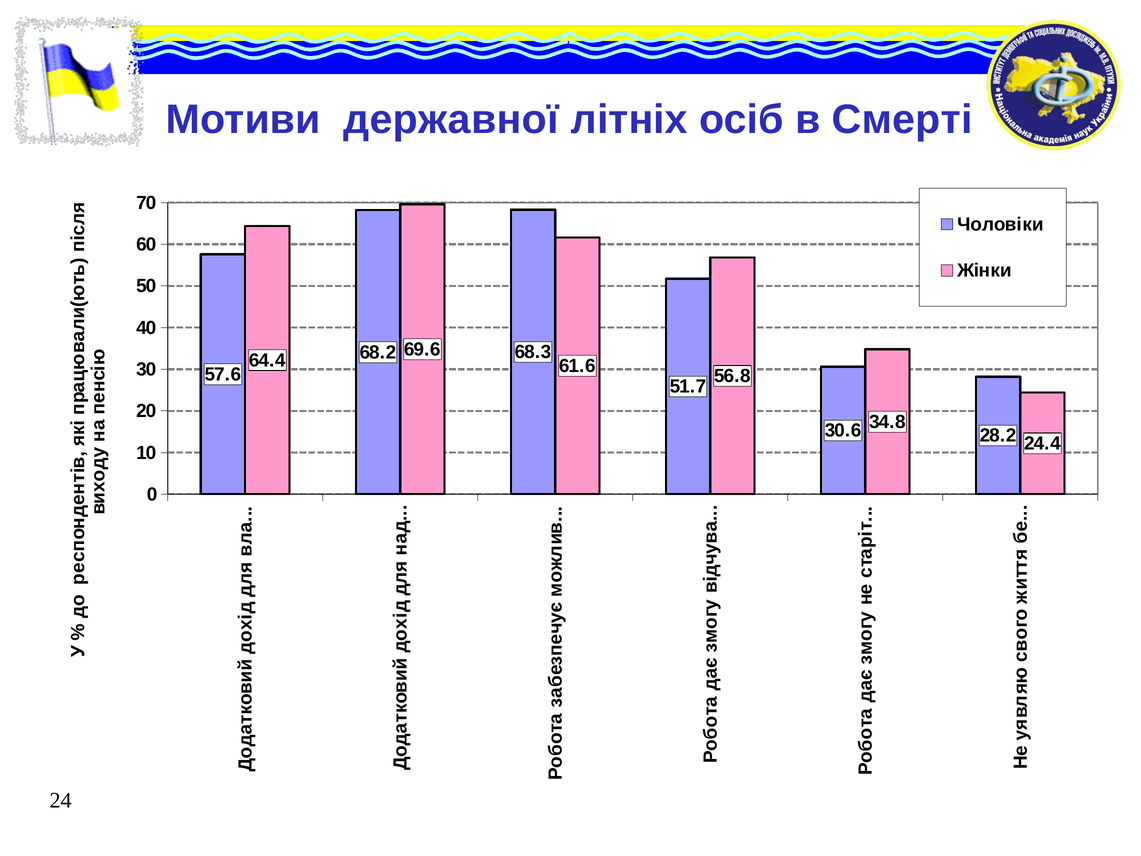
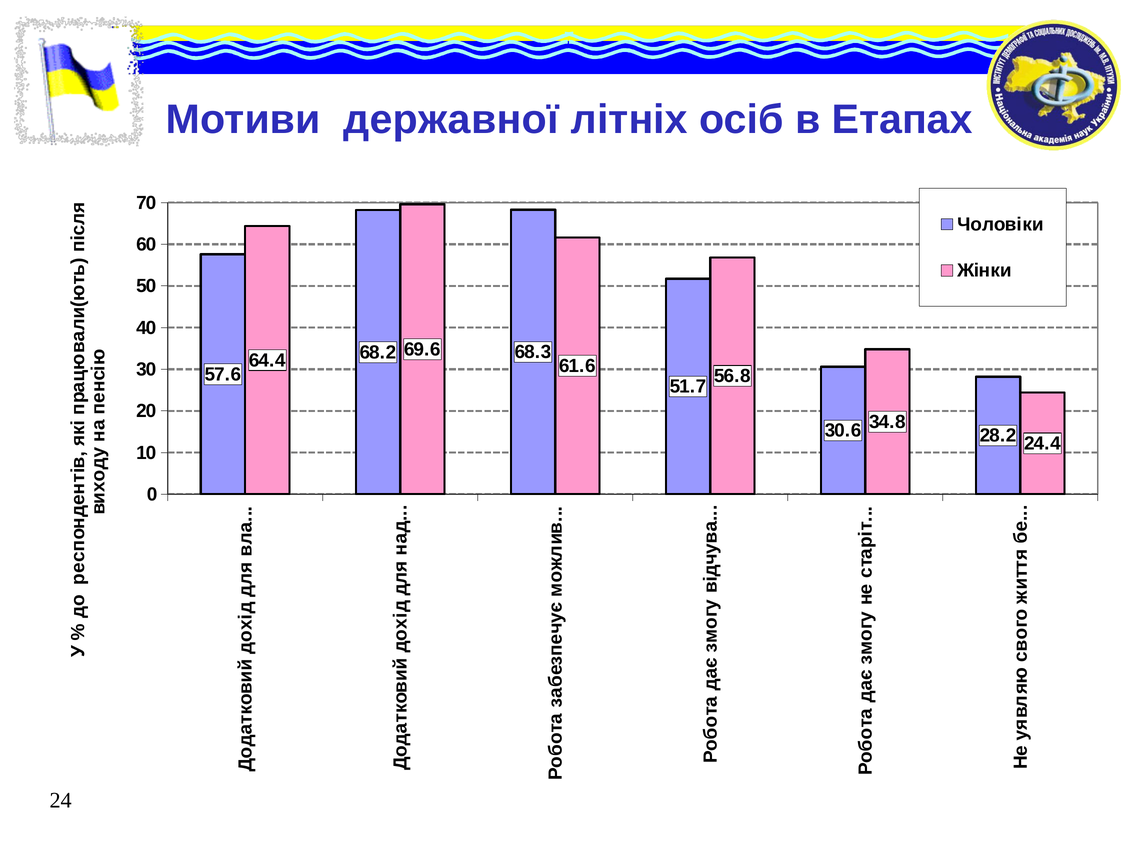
Смерті: Смерті -> Етапах
